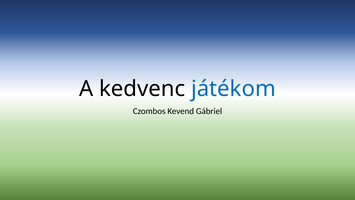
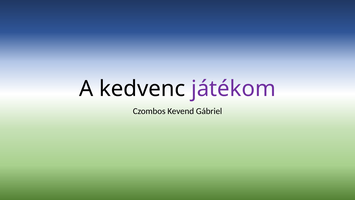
játékom colour: blue -> purple
